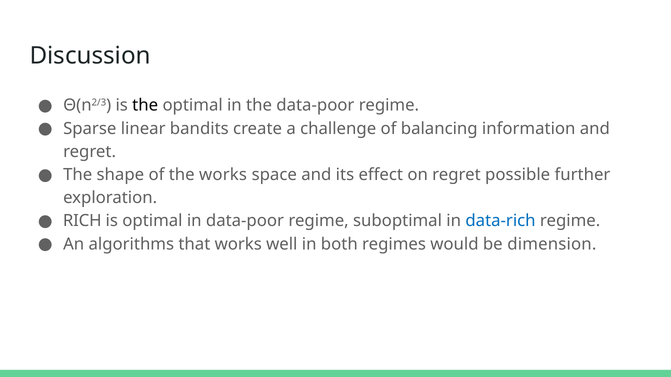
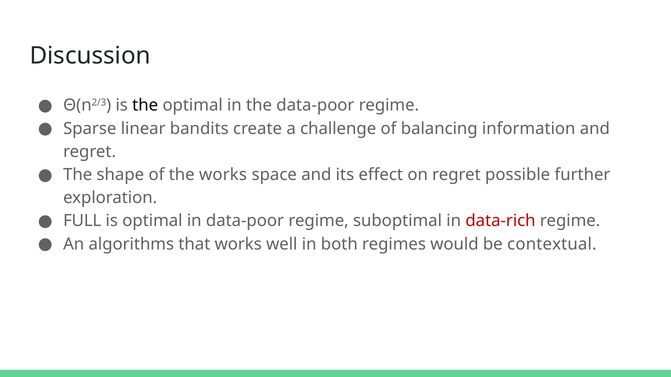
RICH: RICH -> FULL
data-rich colour: blue -> red
dimension: dimension -> contextual
